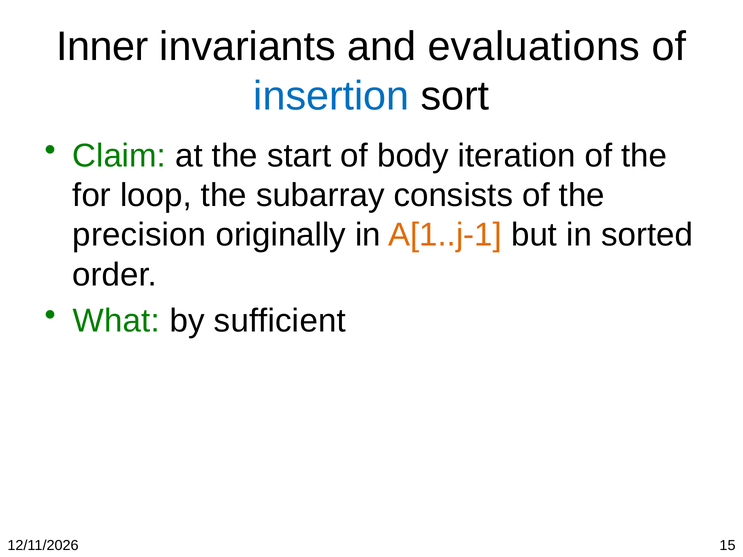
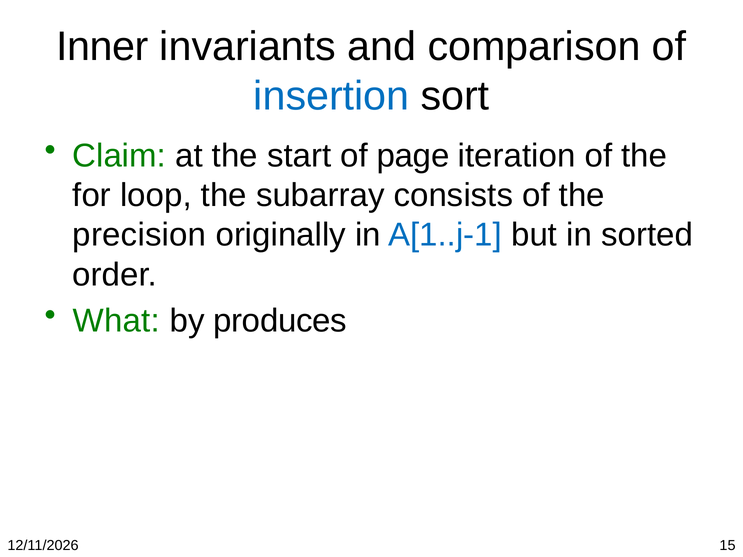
evaluations: evaluations -> comparison
body: body -> page
A[1..j-1 colour: orange -> blue
sufficient: sufficient -> produces
